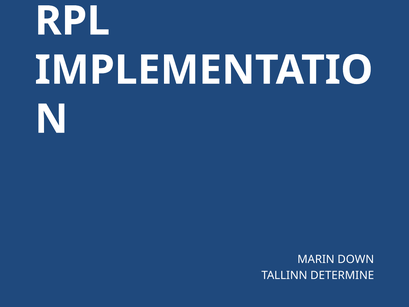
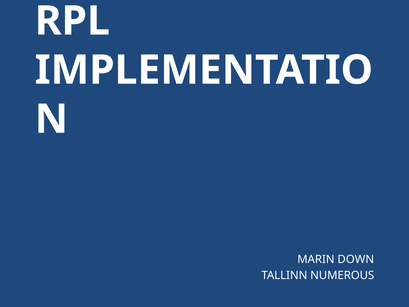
DETERMINE: DETERMINE -> NUMEROUS
